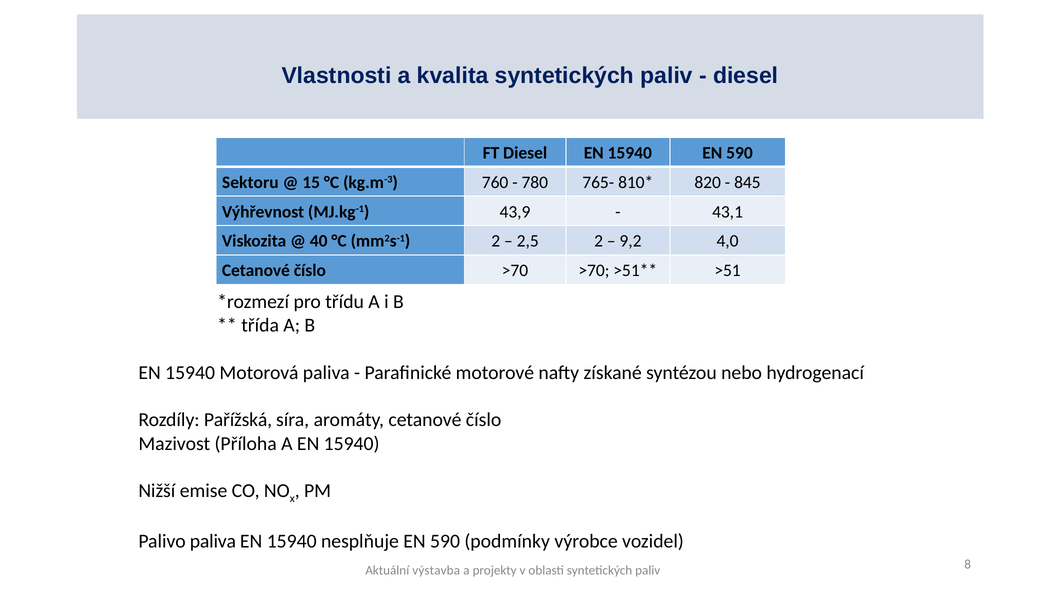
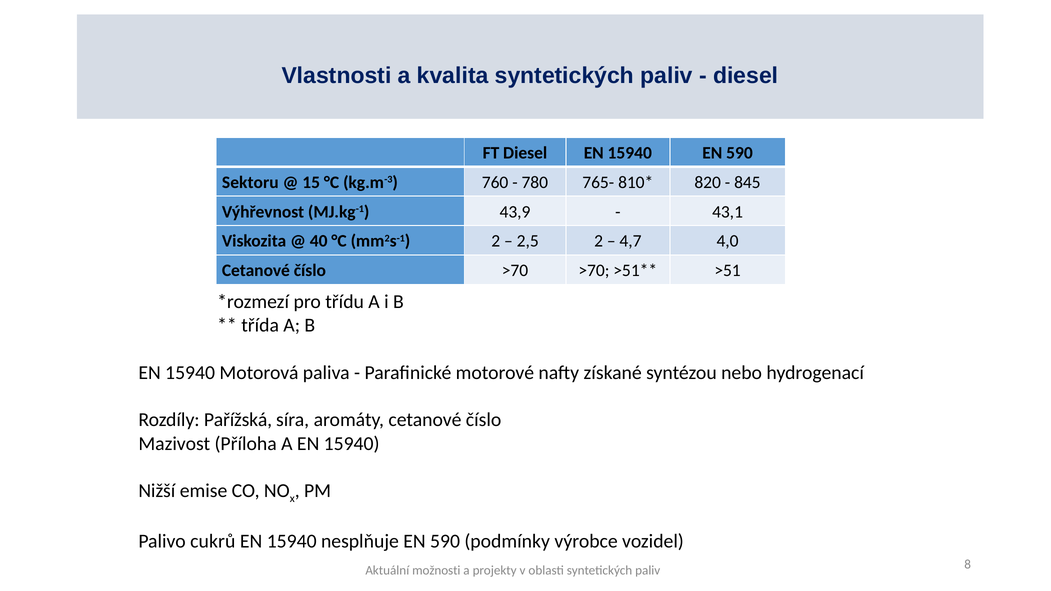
9,2: 9,2 -> 4,7
Palivo paliva: paliva -> cukrů
výstavba: výstavba -> možnosti
